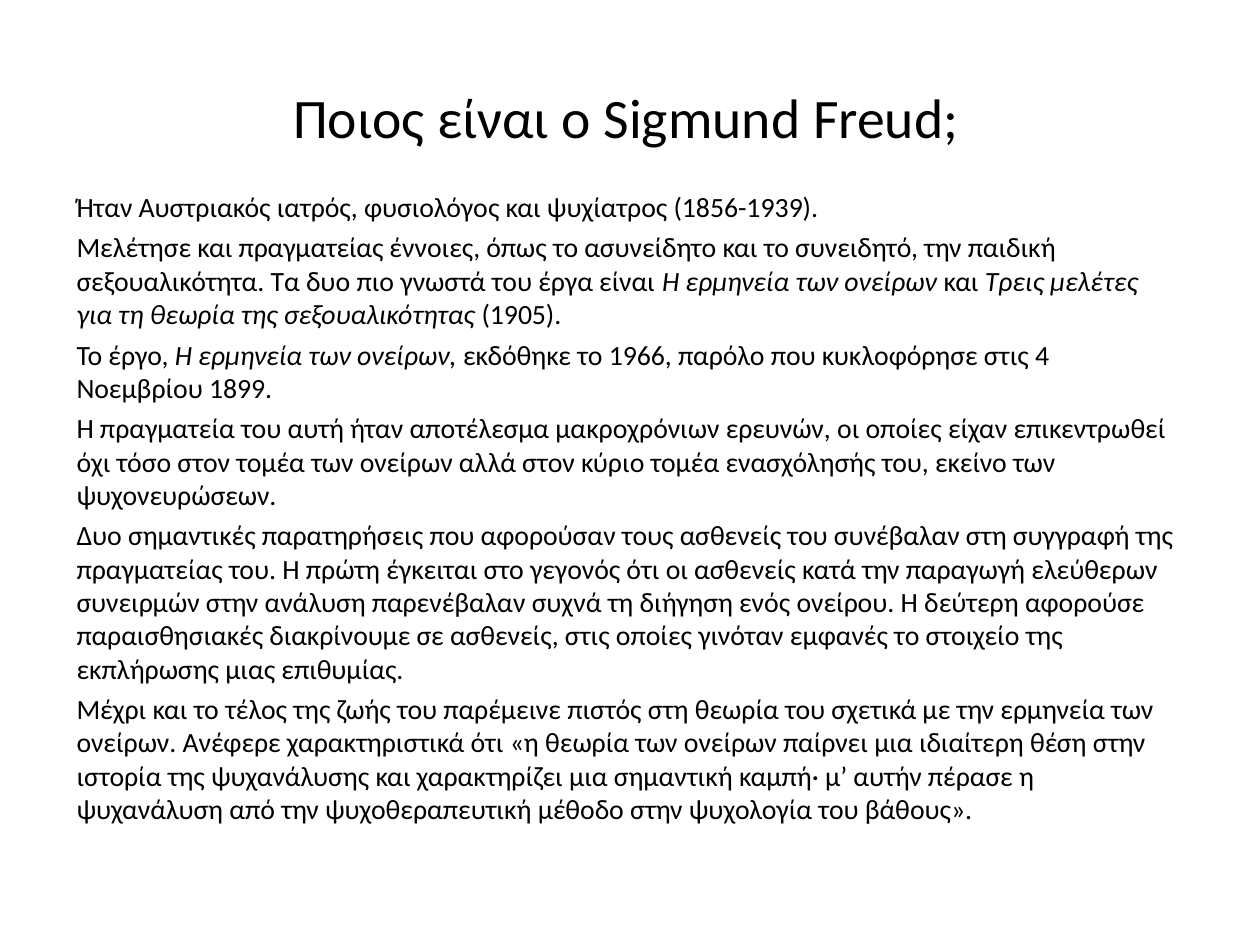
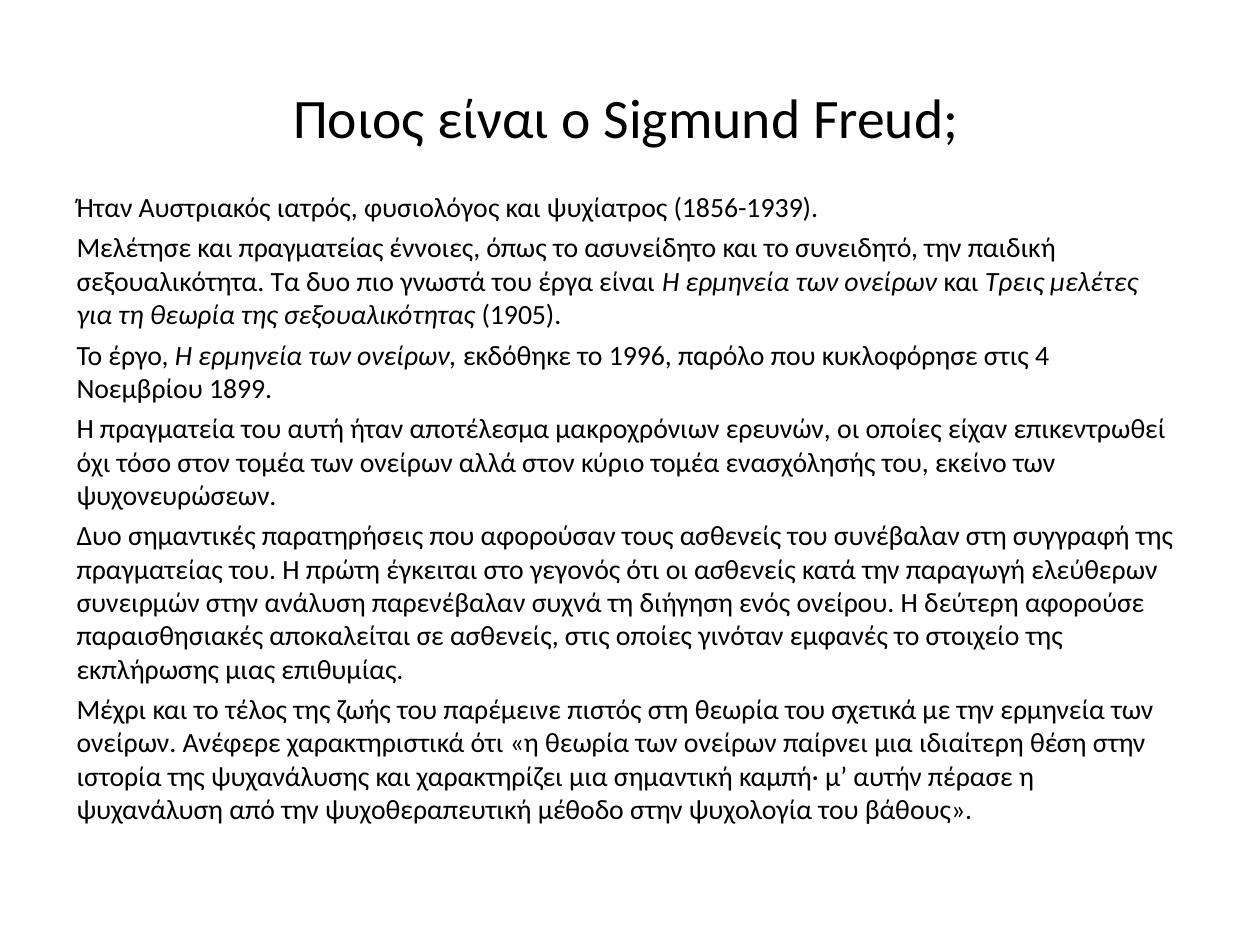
1966: 1966 -> 1996
διακρίνουμε: διακρίνουμε -> αποκαλείται
